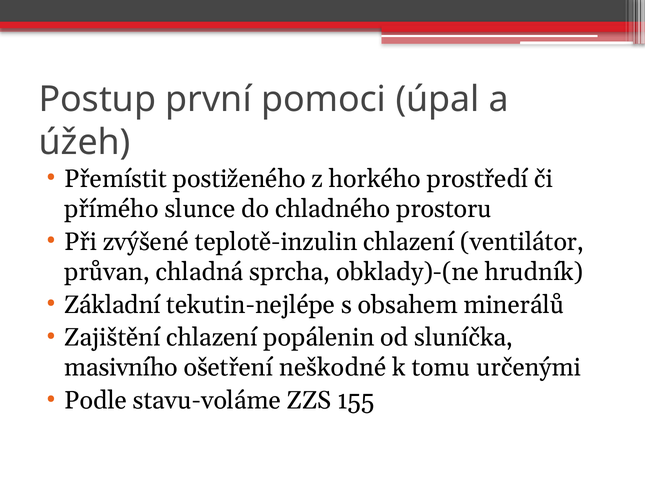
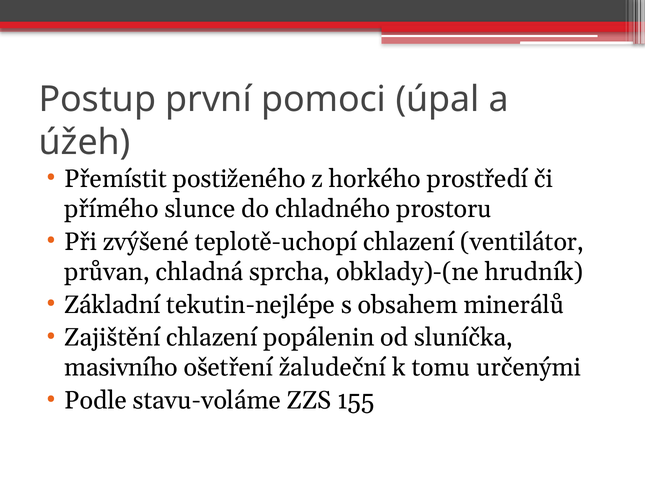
teplotě-inzulin: teplotě-inzulin -> teplotě-uchopí
neškodné: neškodné -> žaludeční
